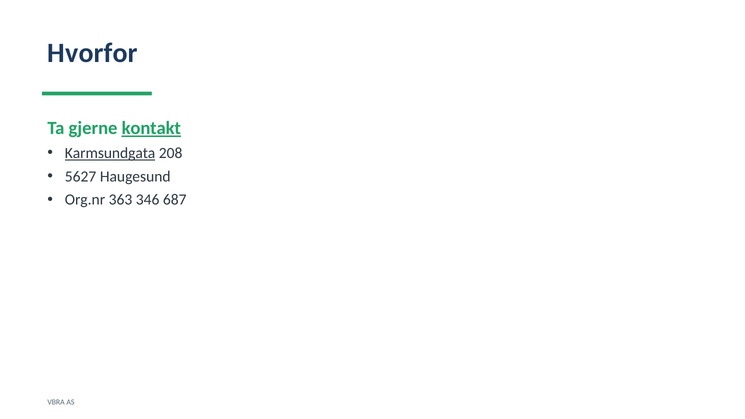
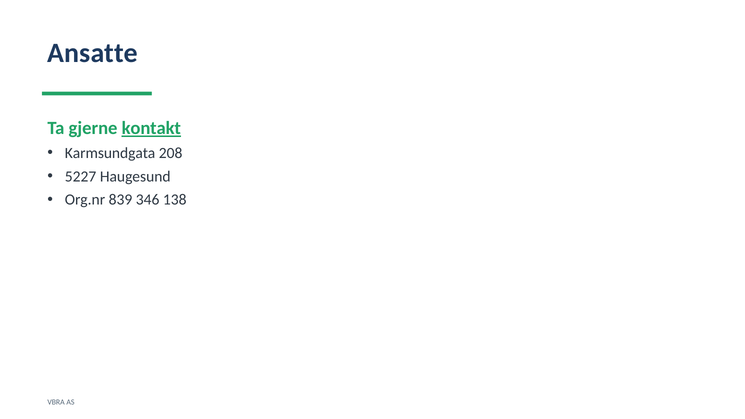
Hvorfor: Hvorfor -> Ansatte
Karmsundgata underline: present -> none
5627: 5627 -> 5227
363: 363 -> 839
687: 687 -> 138
